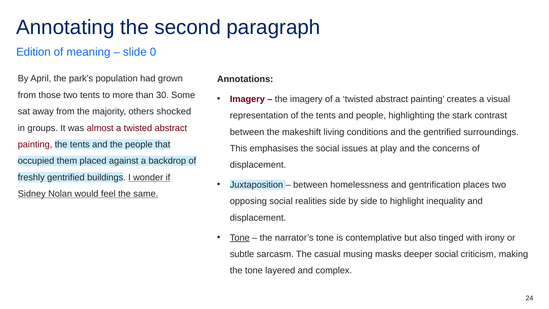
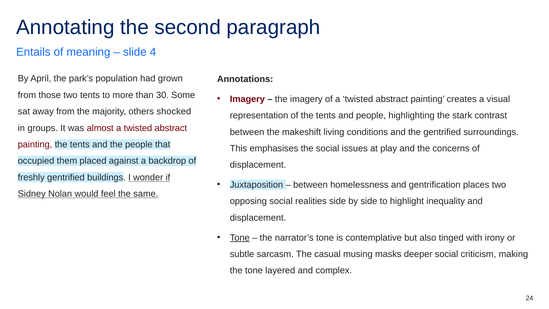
Edition: Edition -> Entails
0: 0 -> 4
